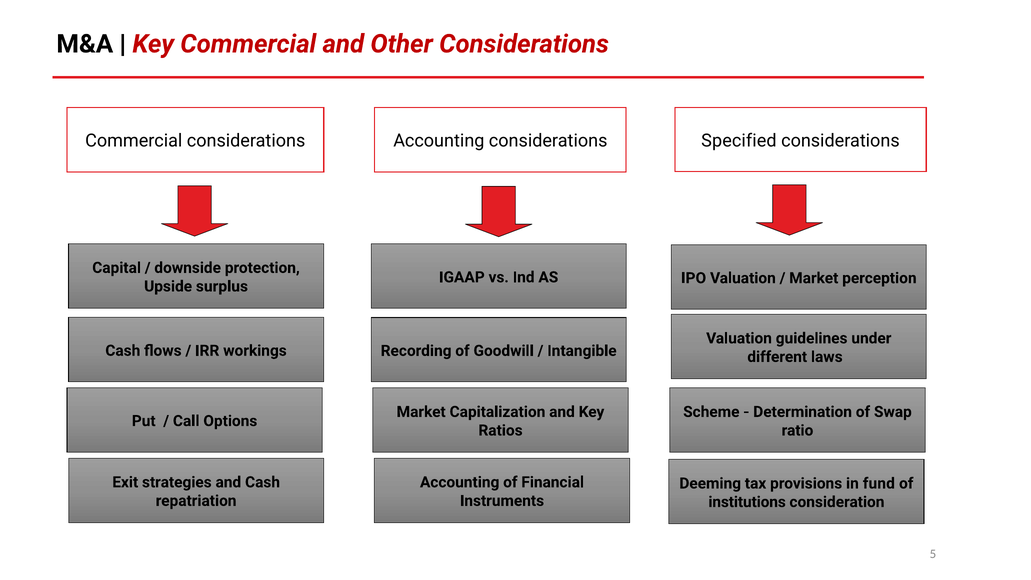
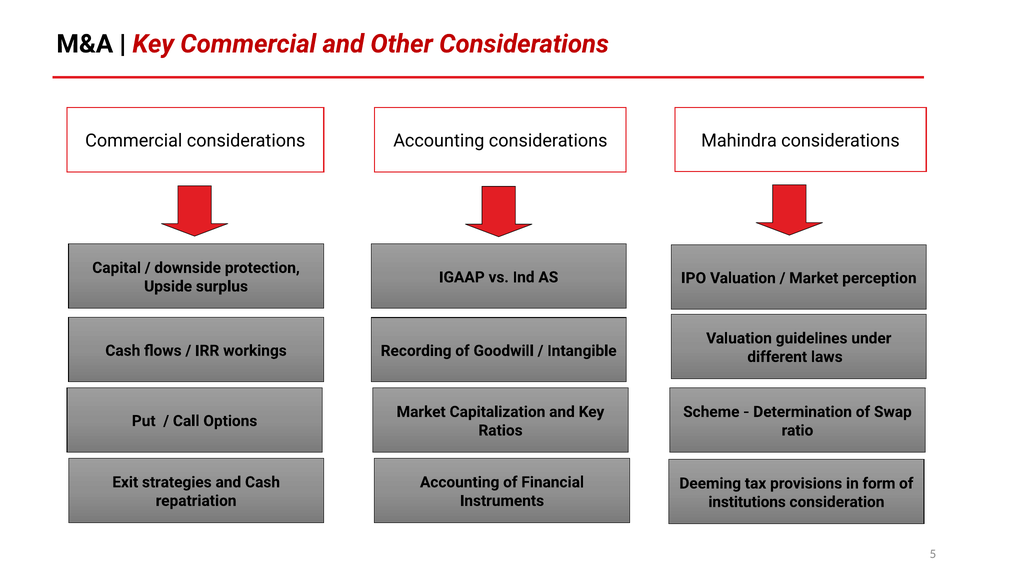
Specified: Specified -> Mahindra
fund: fund -> form
